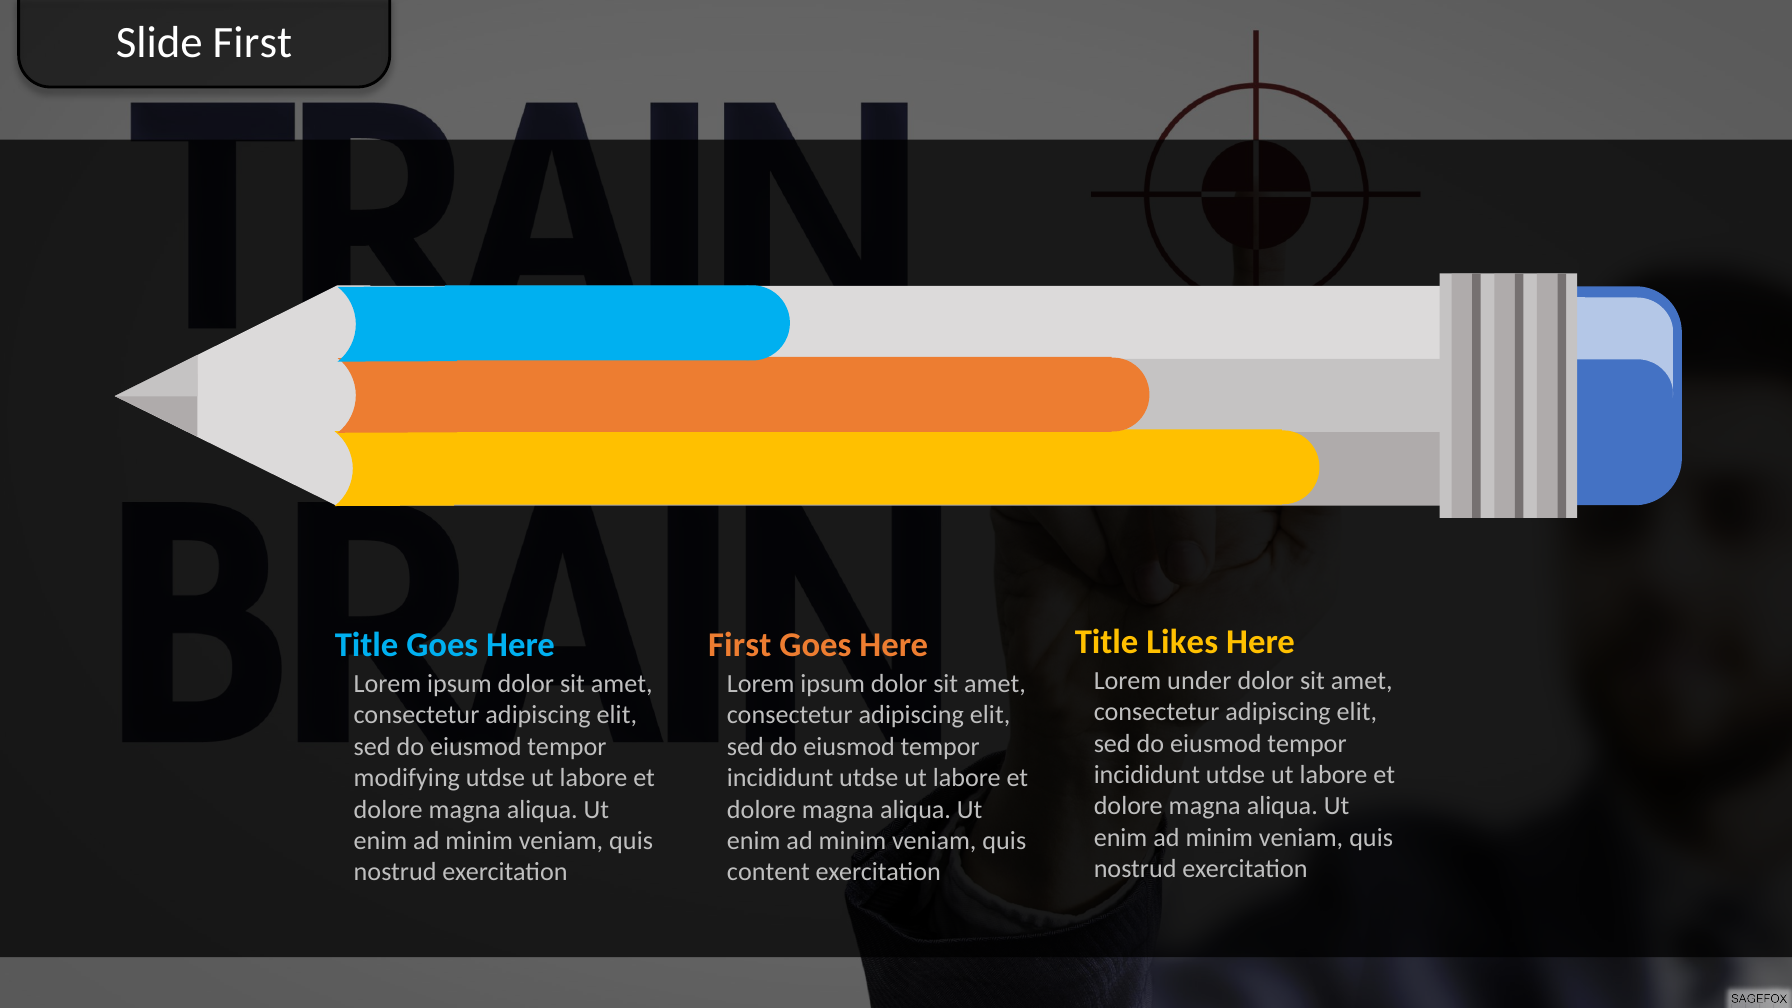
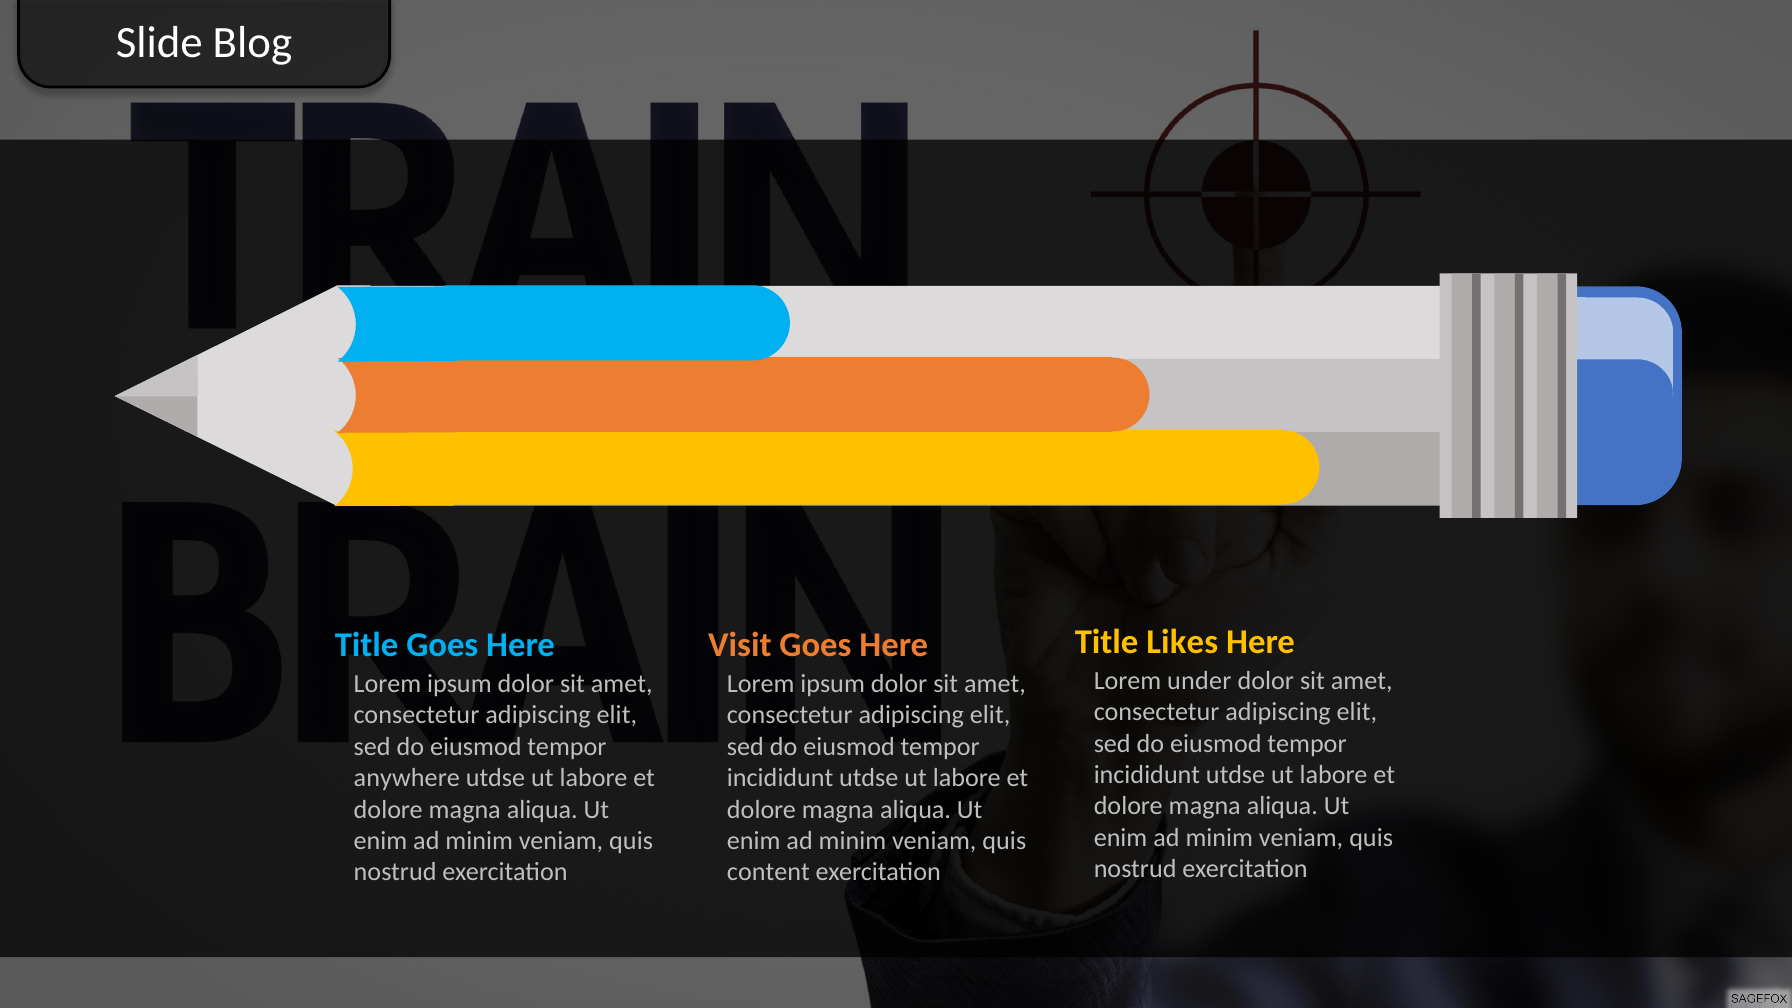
Slide First: First -> Blog
First at (740, 645): First -> Visit
modifying: modifying -> anywhere
